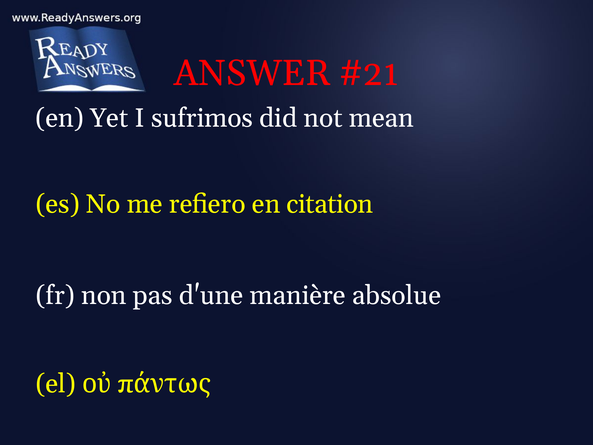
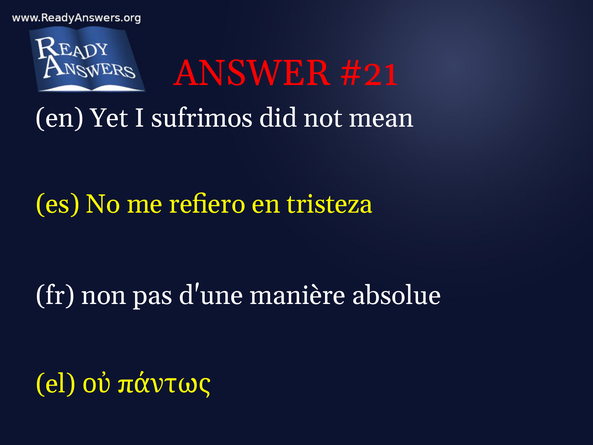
citation: citation -> tristeza
